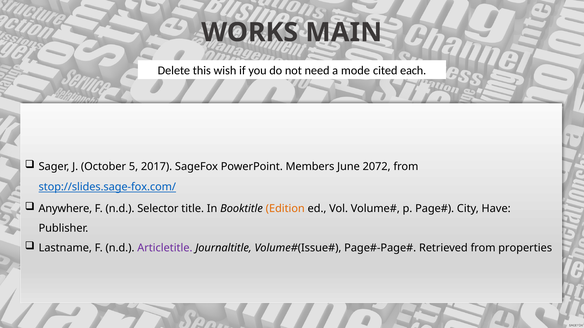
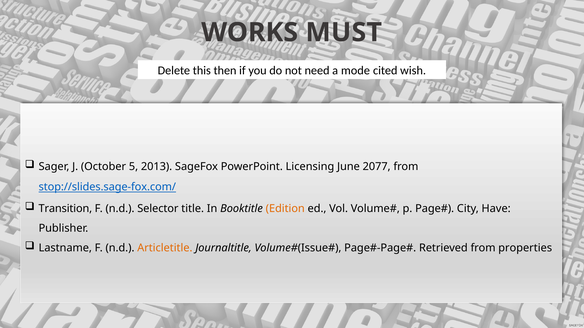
MAIN: MAIN -> MUST
wish: wish -> then
each: each -> wish
2017: 2017 -> 2013
Members: Members -> Licensing
2072: 2072 -> 2077
Anywhere: Anywhere -> Transition
Articletitle colour: purple -> orange
